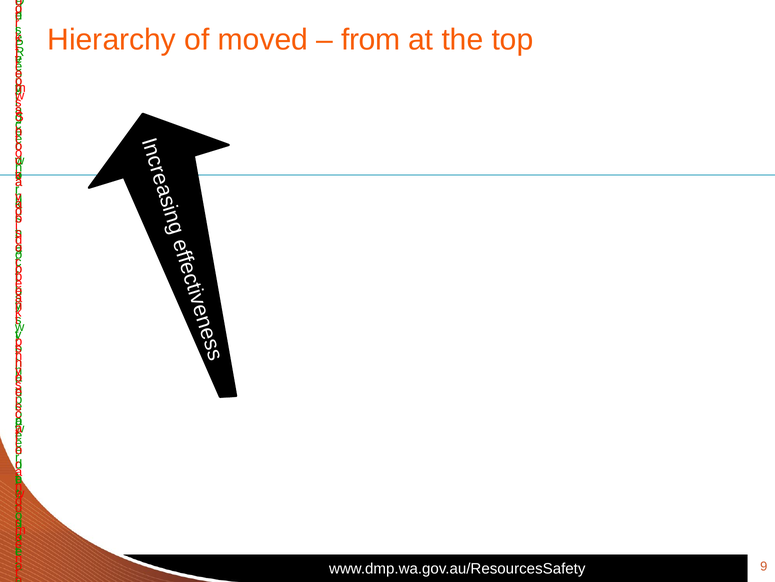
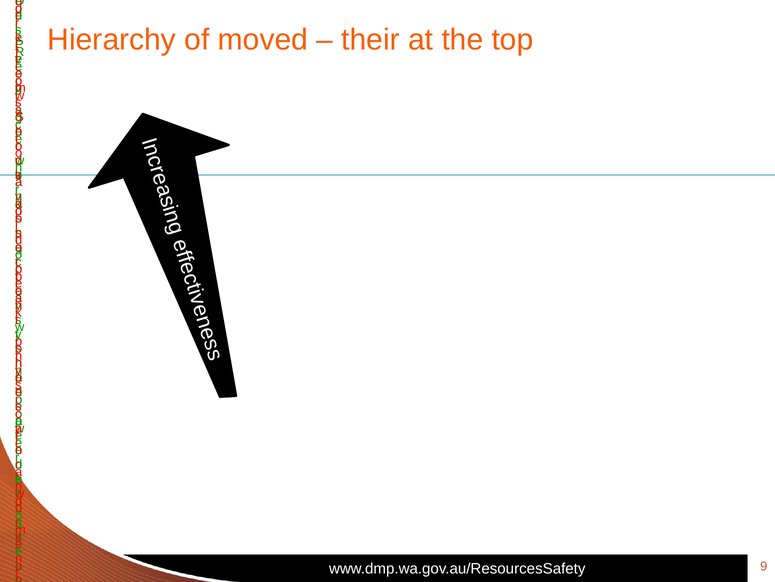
from: from -> their
